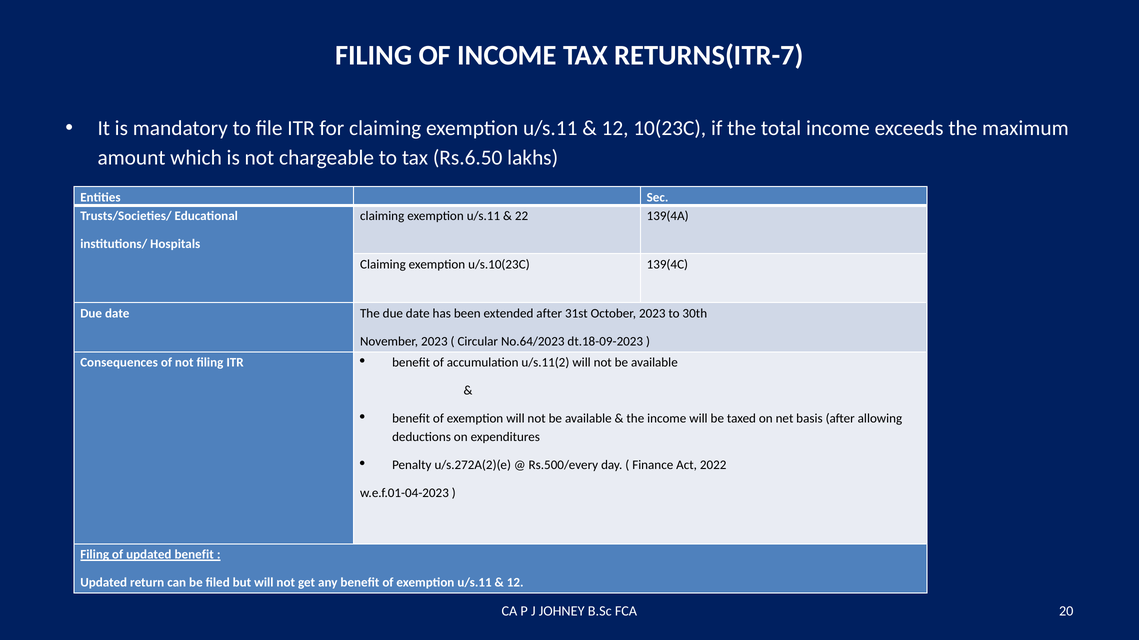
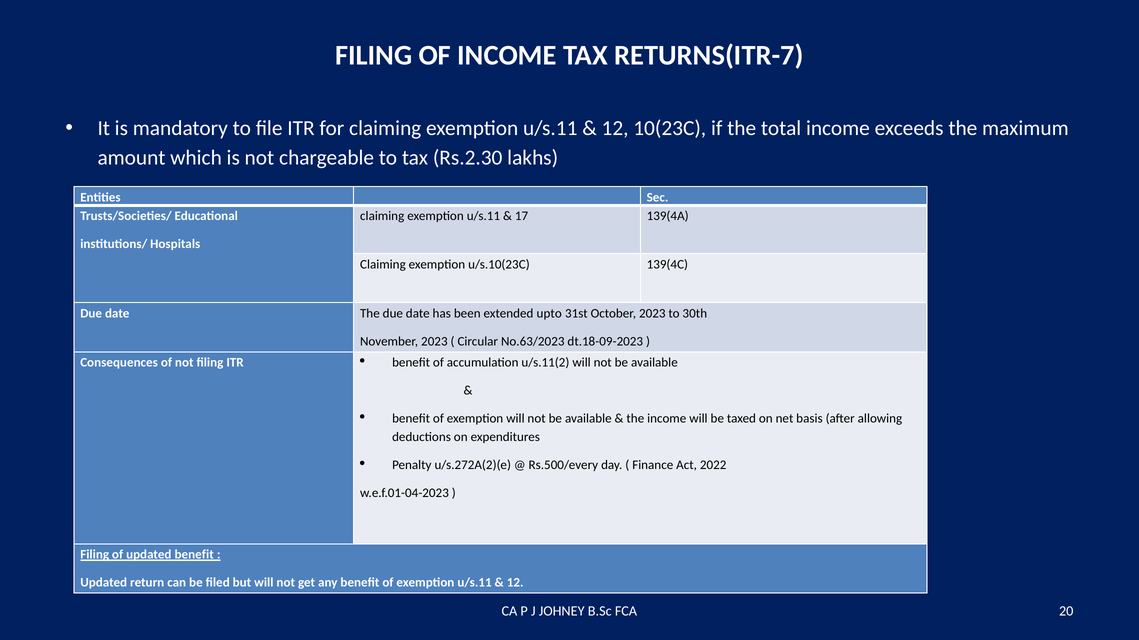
Rs.6.50: Rs.6.50 -> Rs.2.30
22: 22 -> 17
extended after: after -> upto
No.64/2023: No.64/2023 -> No.63/2023
